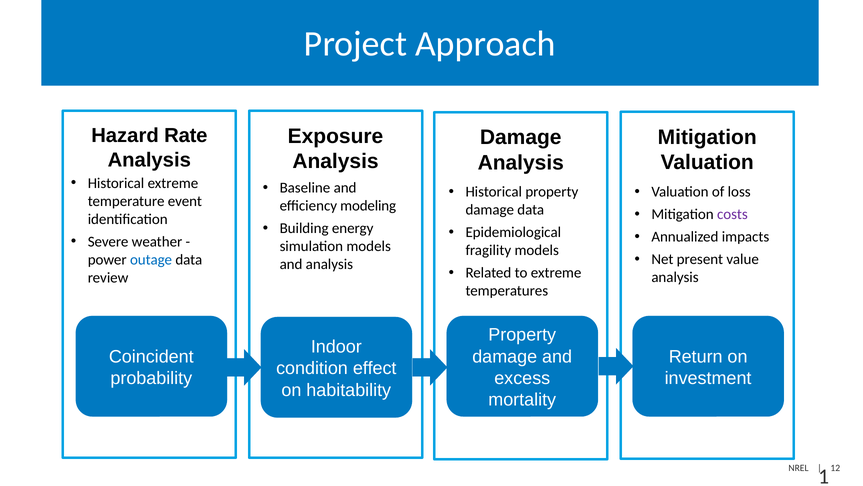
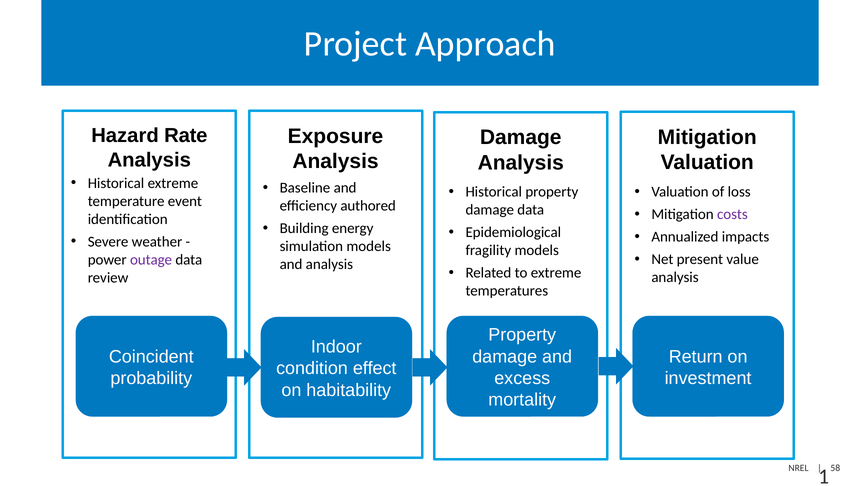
modeling: modeling -> authored
outage colour: blue -> purple
12: 12 -> 58
